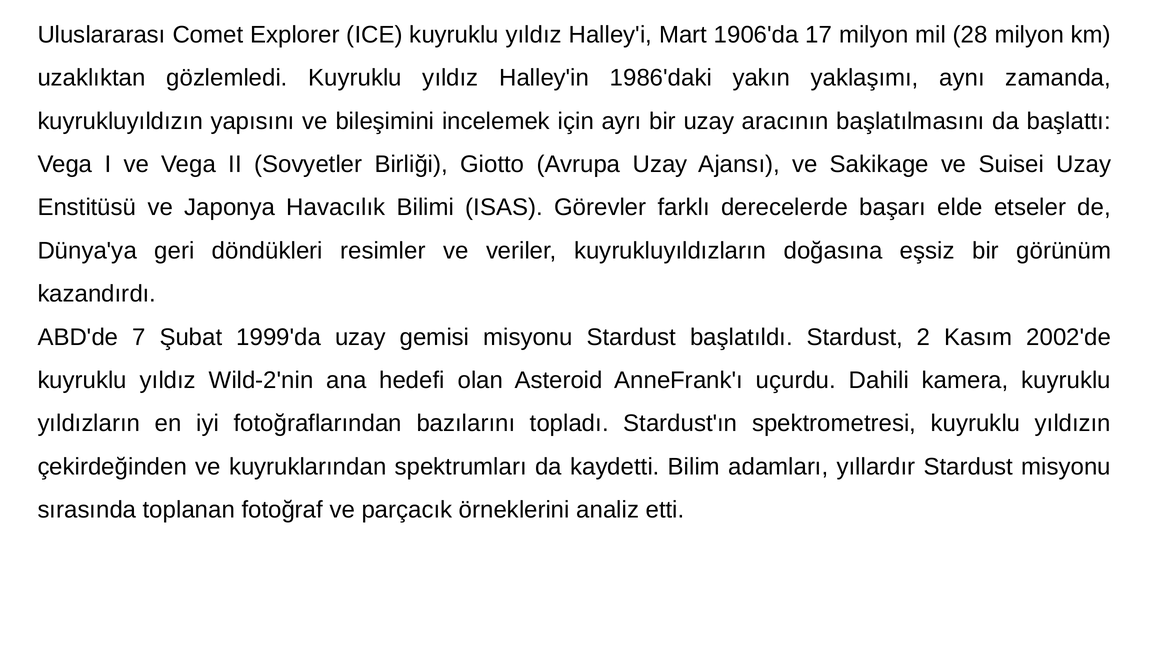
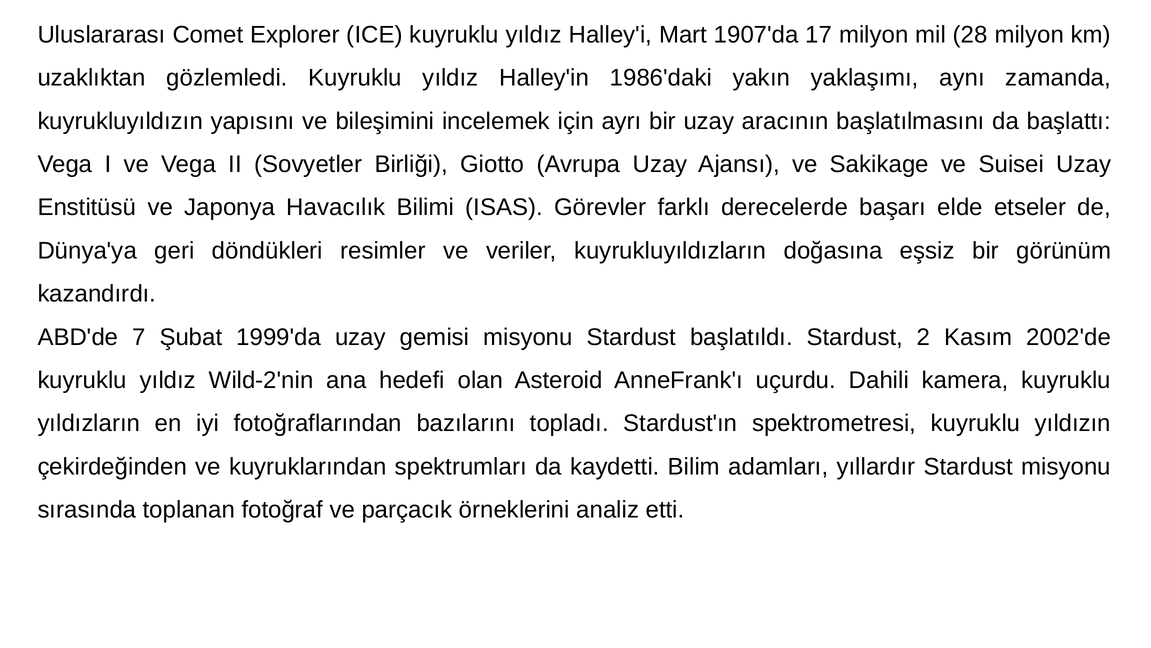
1906'da: 1906'da -> 1907'da
